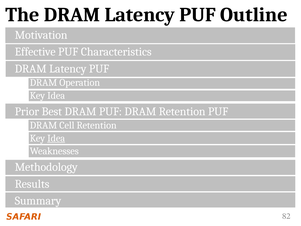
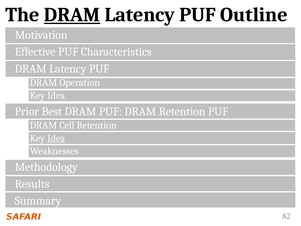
DRAM at (72, 15) underline: none -> present
